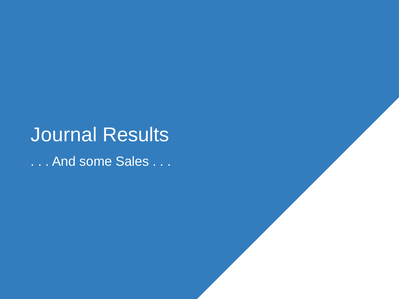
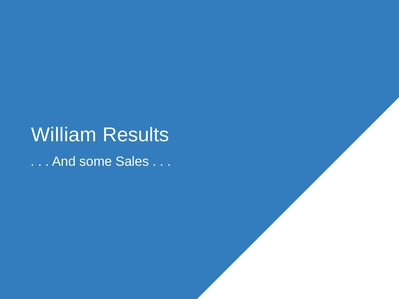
Journal: Journal -> William
